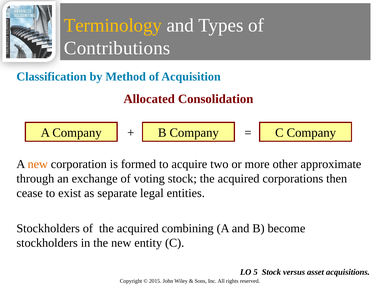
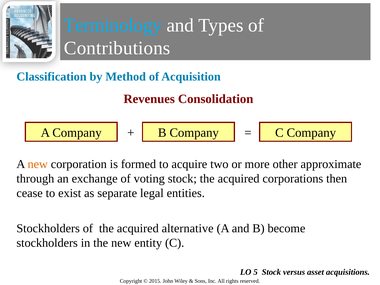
Terminology colour: yellow -> light blue
Allocated: Allocated -> Revenues
combining: combining -> alternative
